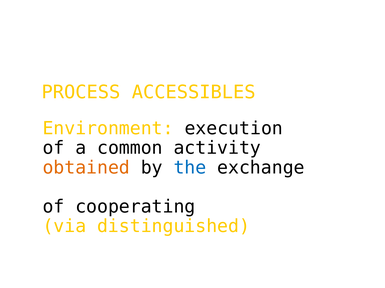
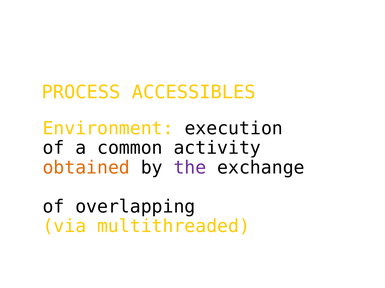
the colour: blue -> purple
cooperating: cooperating -> overlapping
distinguished: distinguished -> multithreaded
